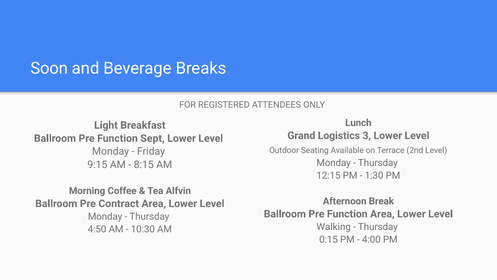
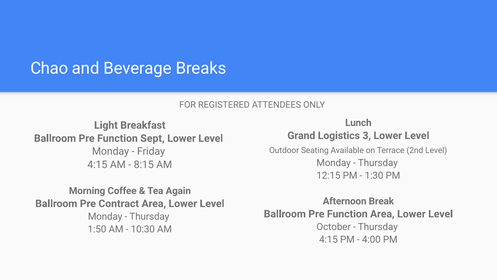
Soon: Soon -> Chao
9:15 at (97, 164): 9:15 -> 4:15
Alfvin: Alfvin -> Again
Walking: Walking -> October
4:50: 4:50 -> 1:50
0:15 at (328, 239): 0:15 -> 4:15
